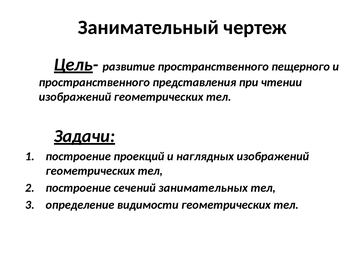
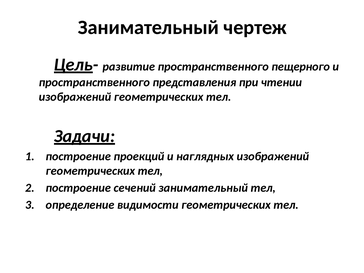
сечений занимательных: занимательных -> занимательный
